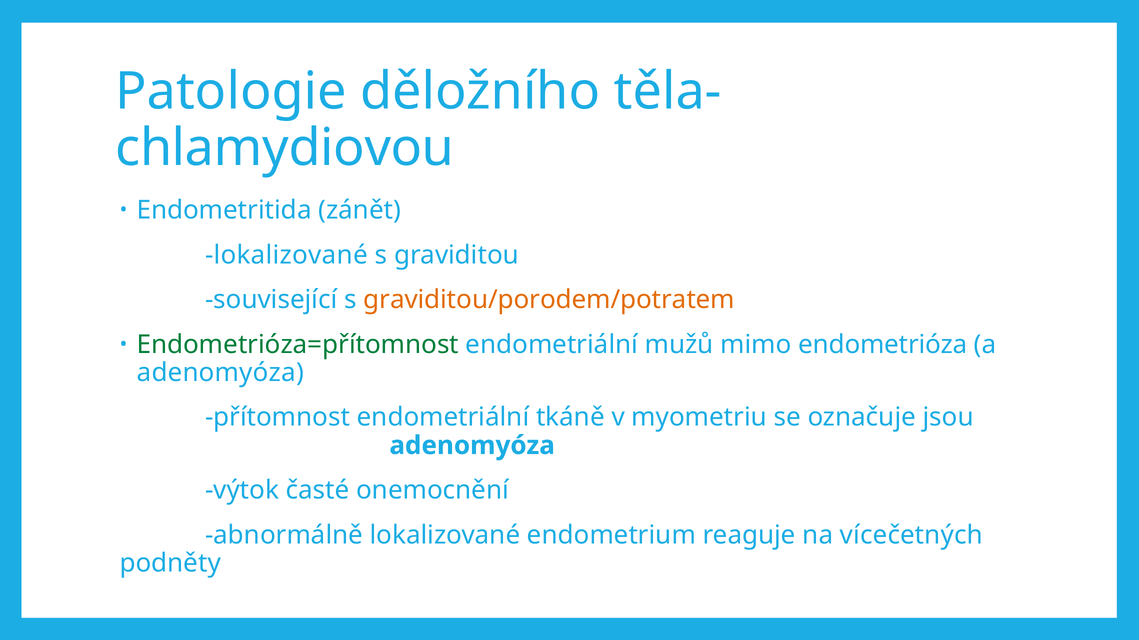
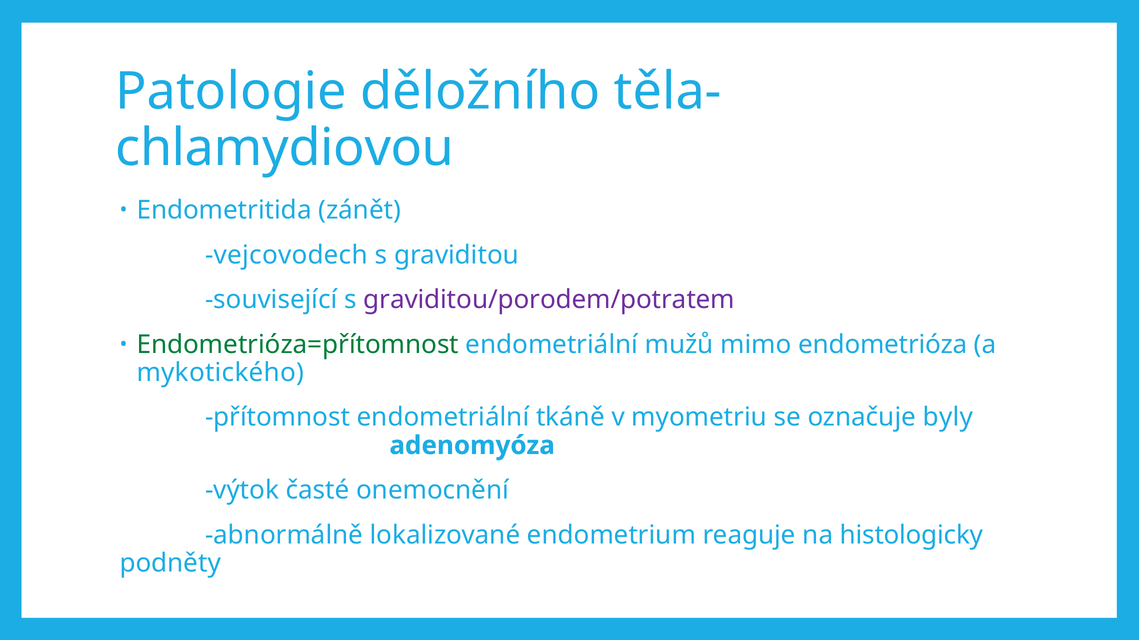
lokalizované at (286, 255): lokalizované -> vejcovodech
graviditou/porodem/potratem colour: orange -> purple
adenomyóza at (220, 373): adenomyóza -> mykotického
jsou: jsou -> byly
vícečetných: vícečetných -> histologicky
